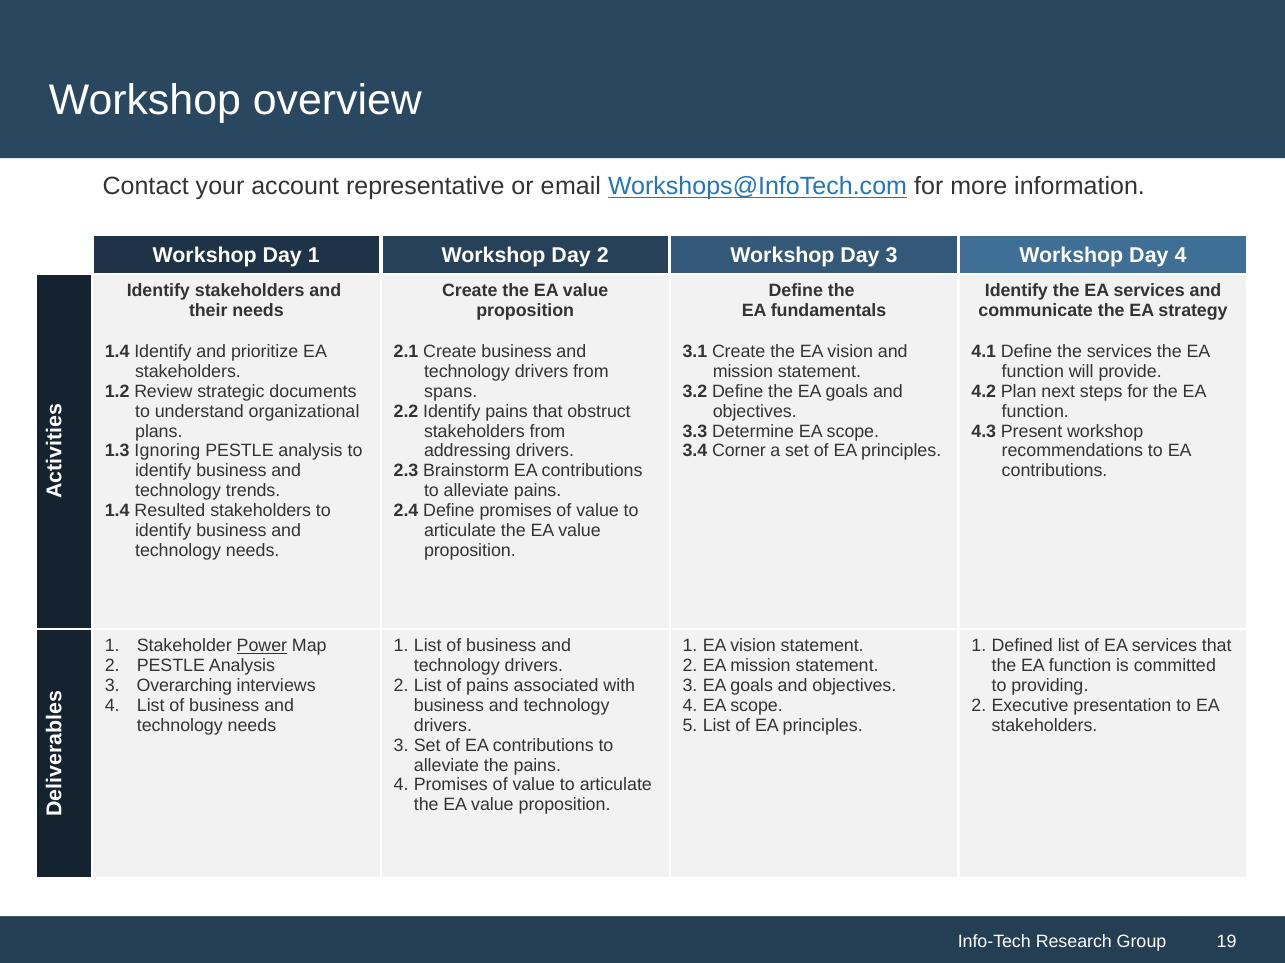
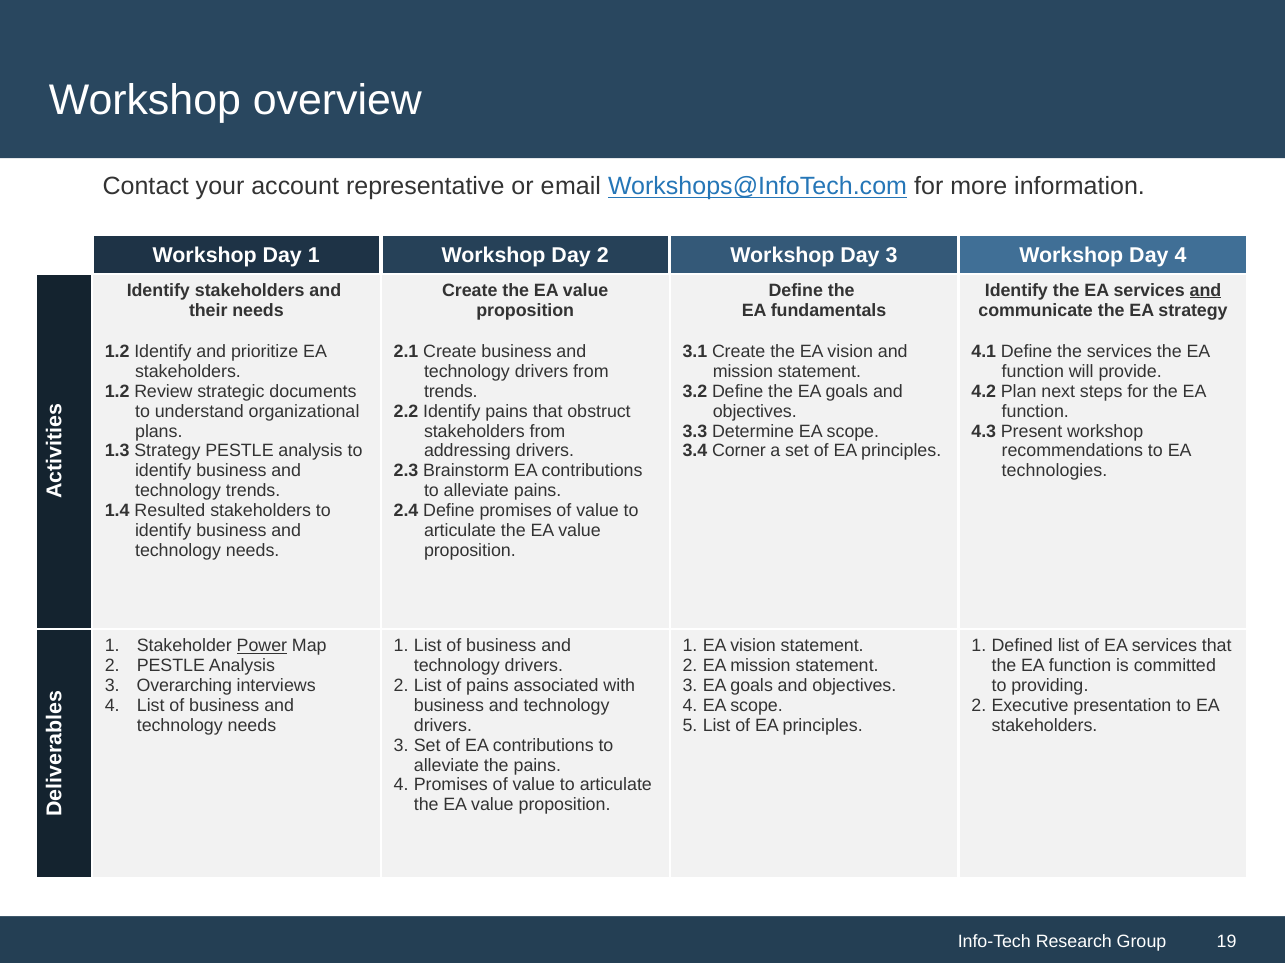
and at (1205, 291) underline: none -> present
1.4 at (117, 352): 1.4 -> 1.2
spans at (451, 392): spans -> trends
1.3 Ignoring: Ignoring -> Strategy
contributions at (1055, 471): contributions -> technologies
